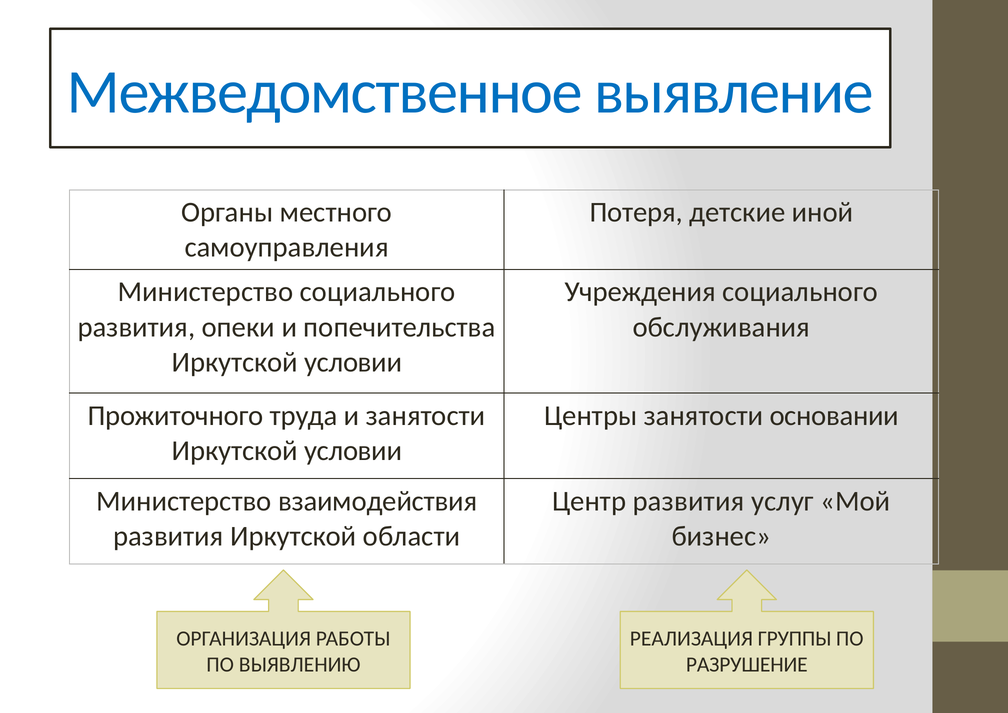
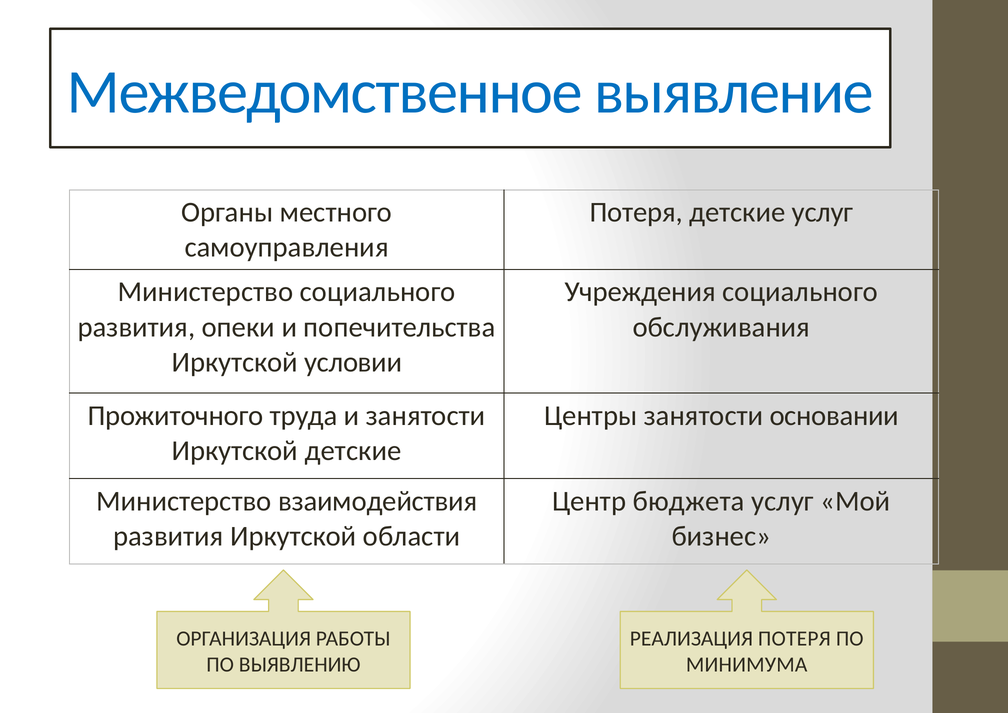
детские иной: иной -> услуг
условии at (353, 450): условии -> детские
Центр развития: развития -> бюджета
РЕАЛИЗАЦИЯ ГРУППЫ: ГРУППЫ -> ПОТЕРЯ
РАЗРУШЕНИЕ: РАЗРУШЕНИЕ -> МИНИМУМА
